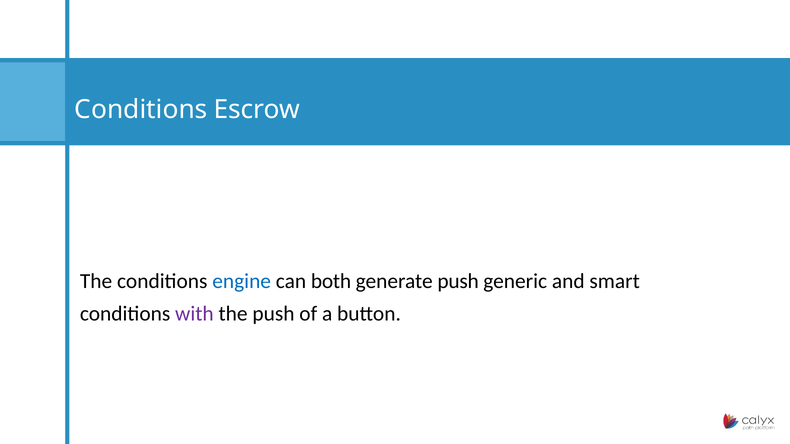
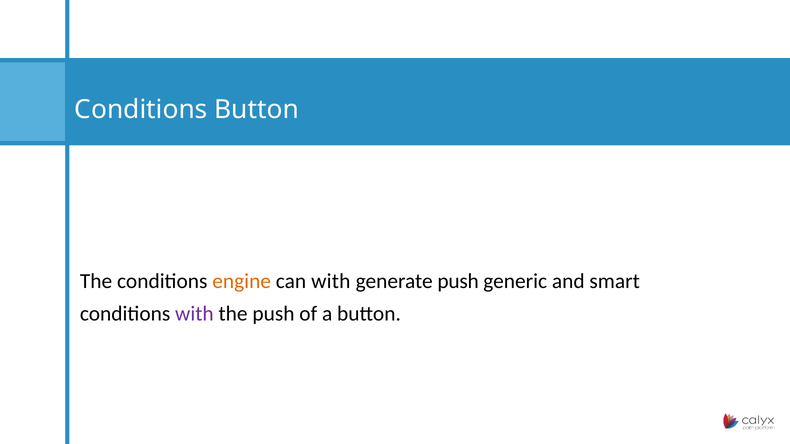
Conditions Escrow: Escrow -> Button
engine colour: blue -> orange
can both: both -> with
